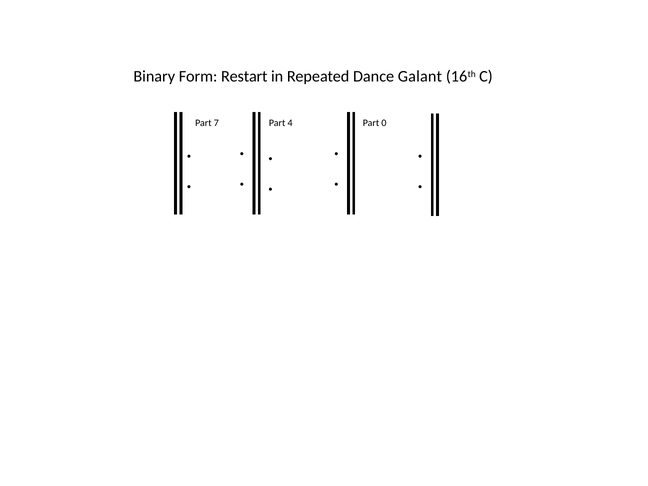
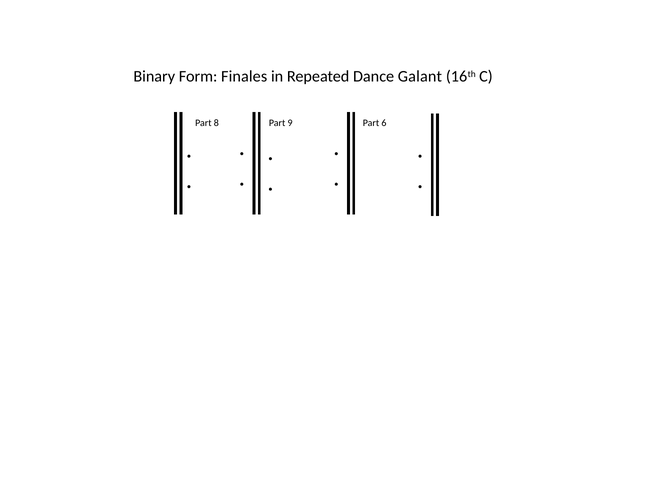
Restart: Restart -> Finales
7: 7 -> 8
4: 4 -> 9
0: 0 -> 6
